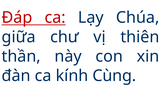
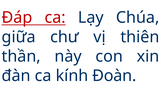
Cùng: Cùng -> Đoàn
